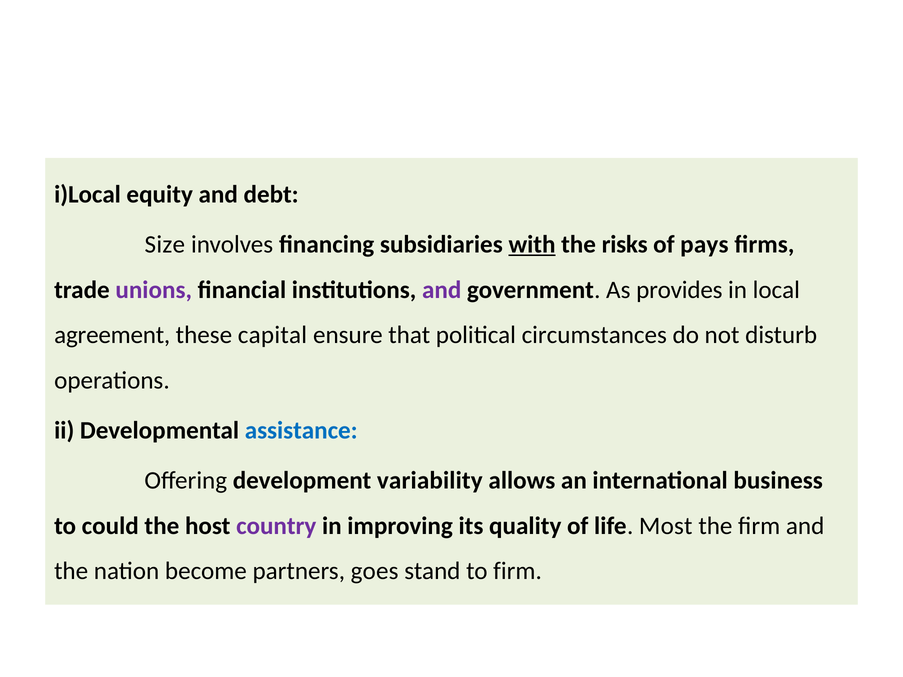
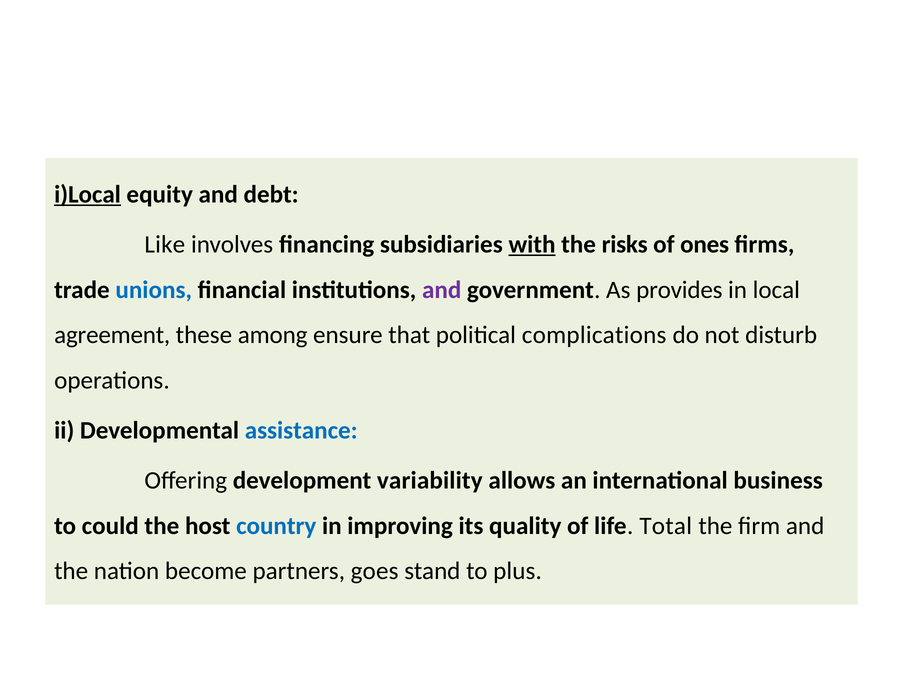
i)Local underline: none -> present
Size: Size -> Like
pays: pays -> ones
unions colour: purple -> blue
capital: capital -> among
circumstances: circumstances -> complications
country colour: purple -> blue
Most: Most -> Total
to firm: firm -> plus
